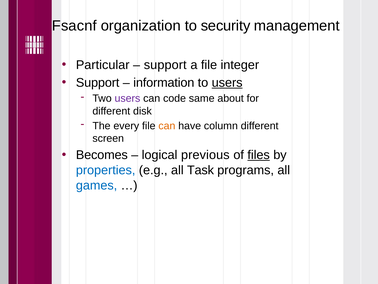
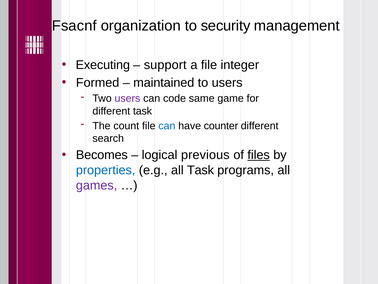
Particular: Particular -> Executing
Support at (98, 83): Support -> Formed
information: information -> maintained
users at (227, 83) underline: present -> none
about: about -> game
different disk: disk -> task
every: every -> count
can at (167, 126) colour: orange -> blue
column: column -> counter
screen: screen -> search
games colour: blue -> purple
